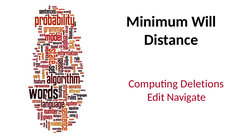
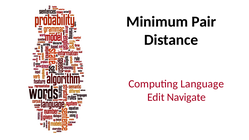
Will: Will -> Pair
Deletions: Deletions -> Language
